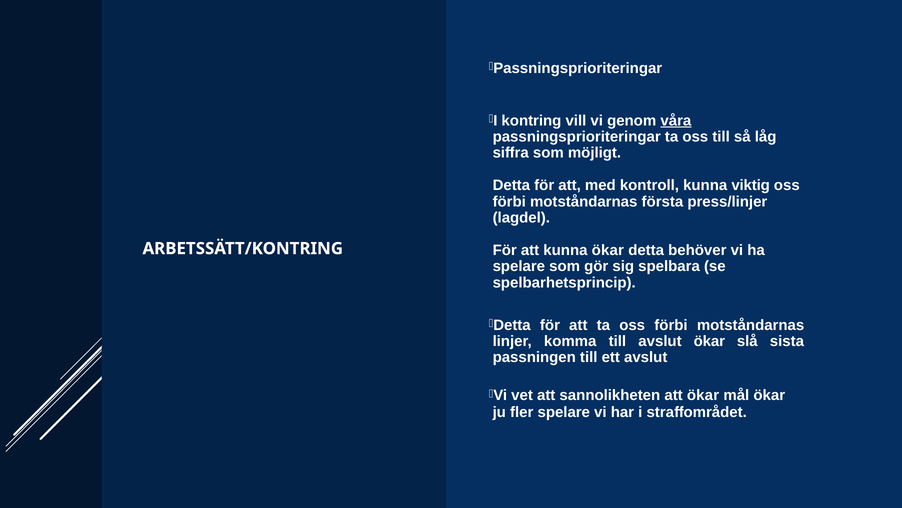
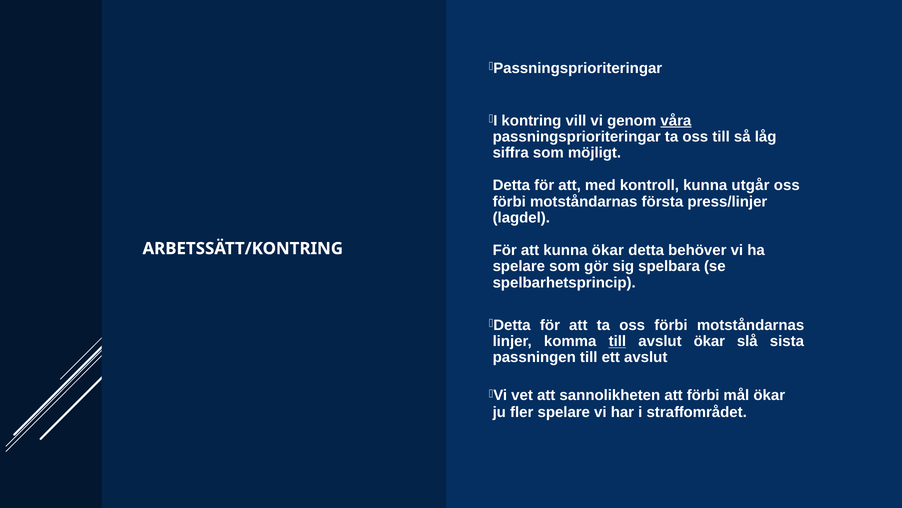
viktig: viktig -> utgår
till at (617, 341) underline: none -> present
att ökar: ökar -> förbi
